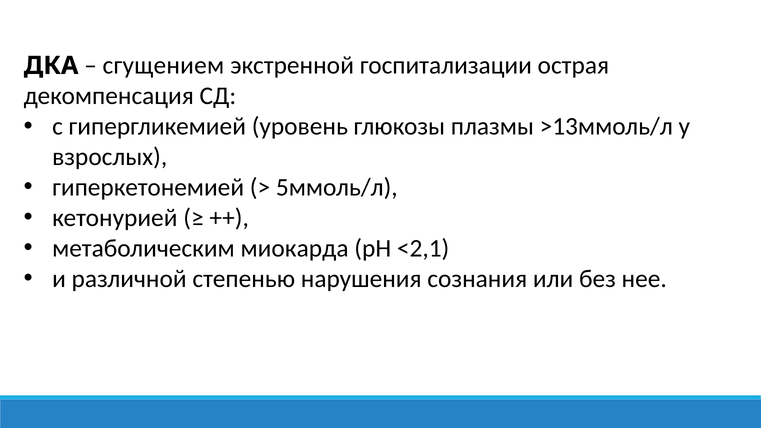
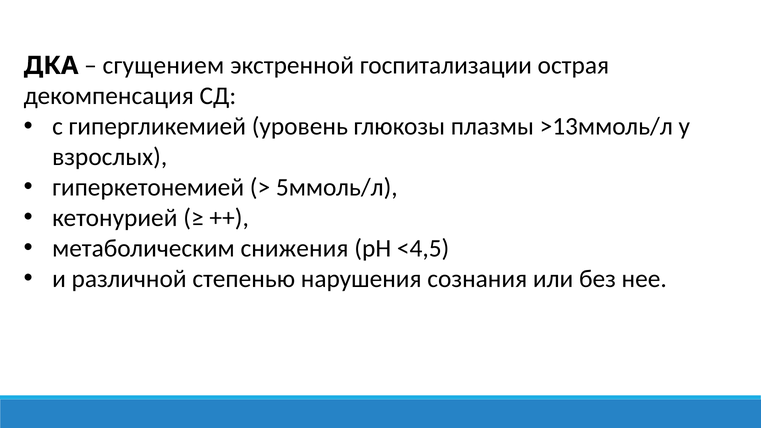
миокарда: миокарда -> снижения
<2,1: <2,1 -> <4,5
